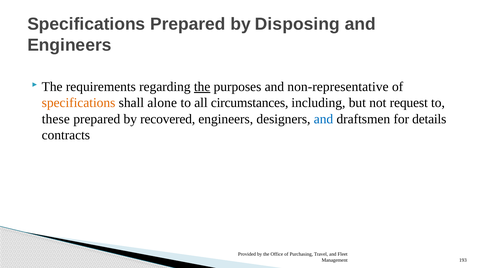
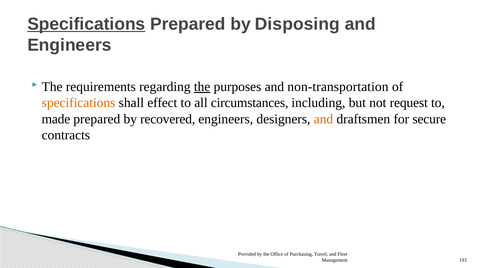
Specifications at (86, 24) underline: none -> present
non-representative: non-representative -> non-transportation
alone: alone -> effect
these: these -> made
and at (323, 119) colour: blue -> orange
details: details -> secure
